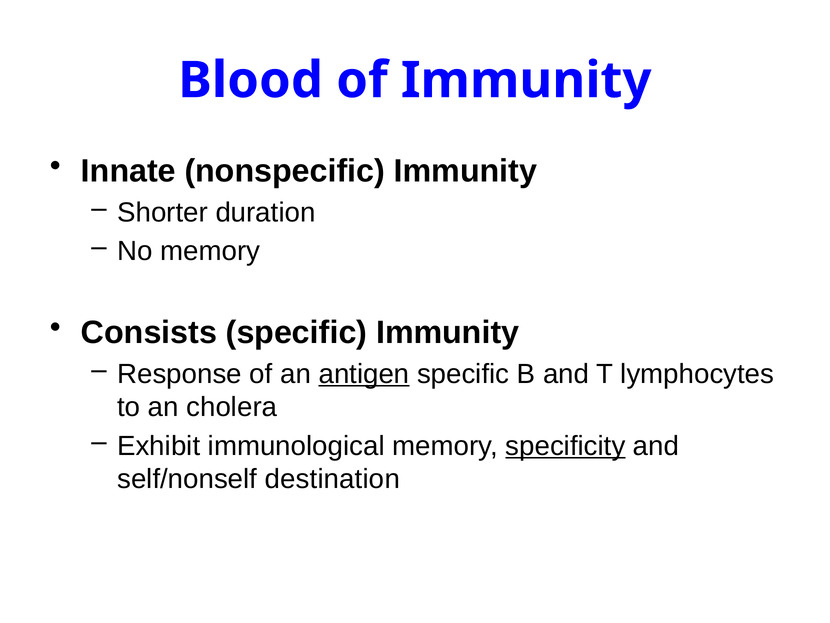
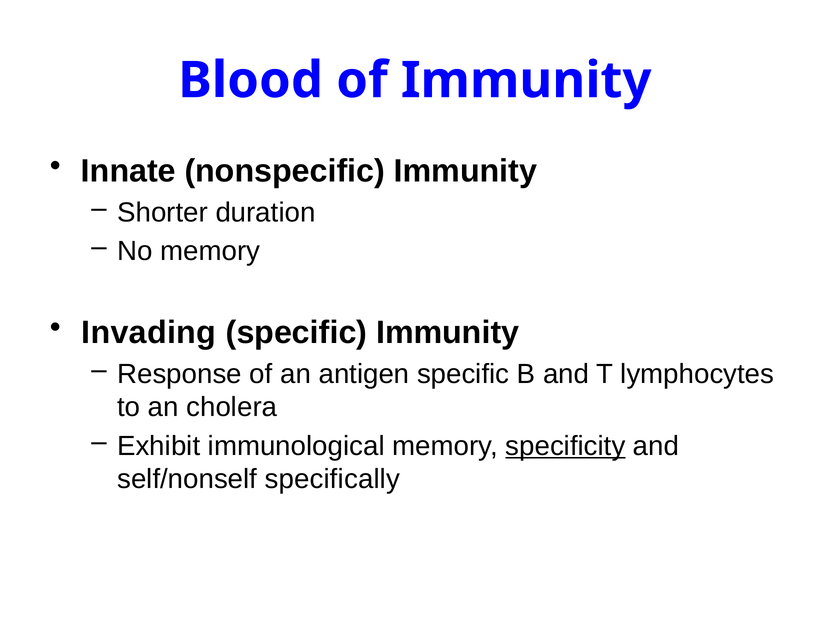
Consists: Consists -> Invading
antigen underline: present -> none
destination: destination -> specifically
